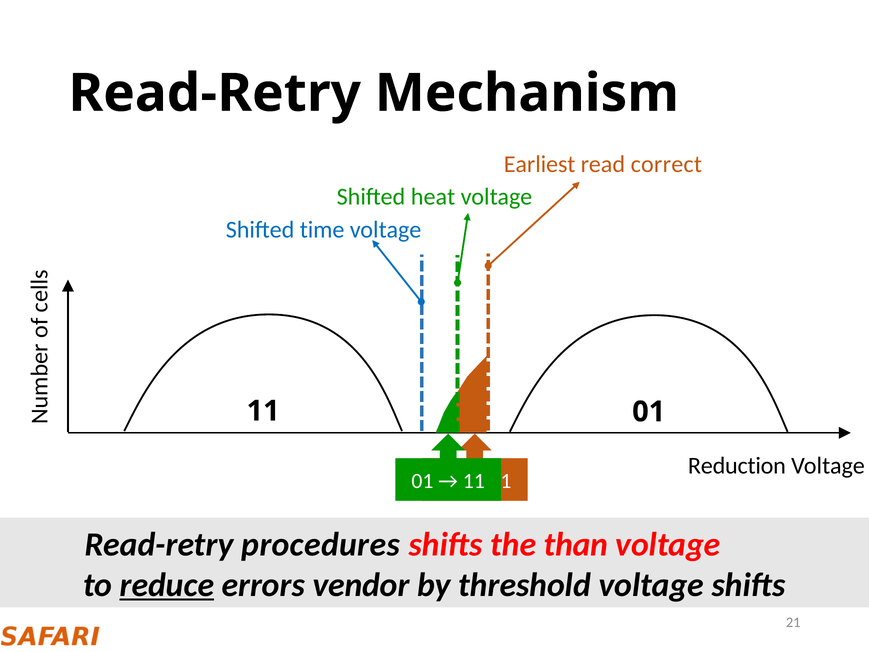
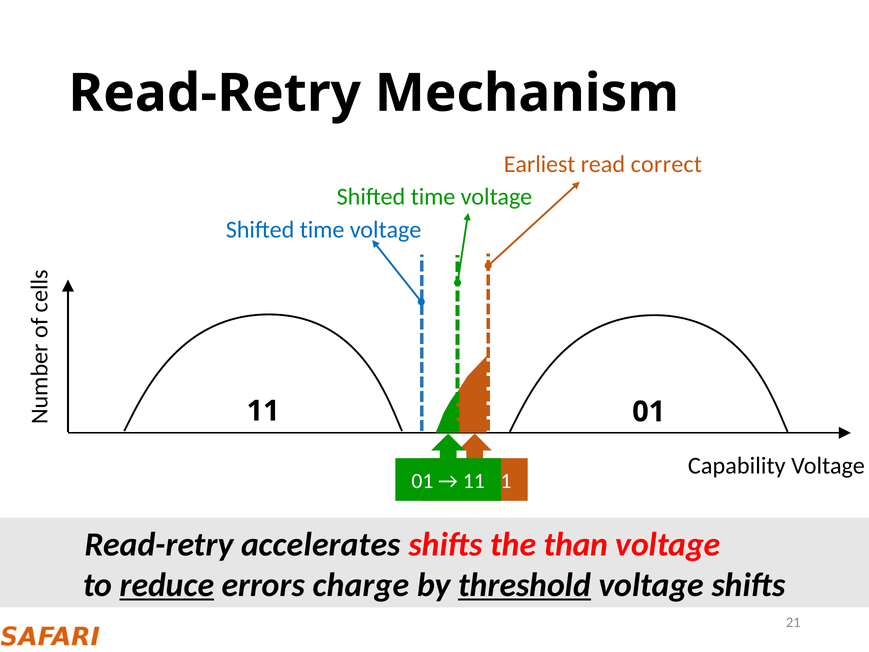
heat at (433, 197): heat -> time
Reduction: Reduction -> Capability
procedures: procedures -> accelerates
vendor: vendor -> charge
threshold underline: none -> present
